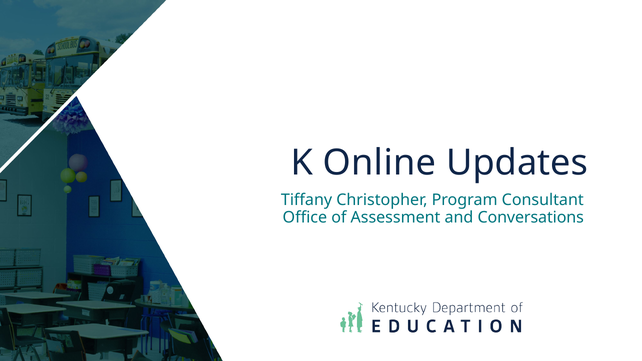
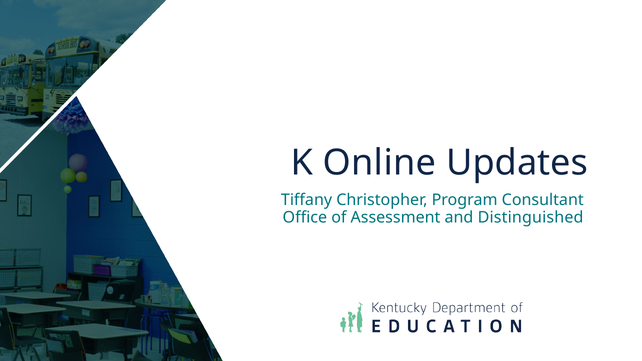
Conversations: Conversations -> Distinguished
